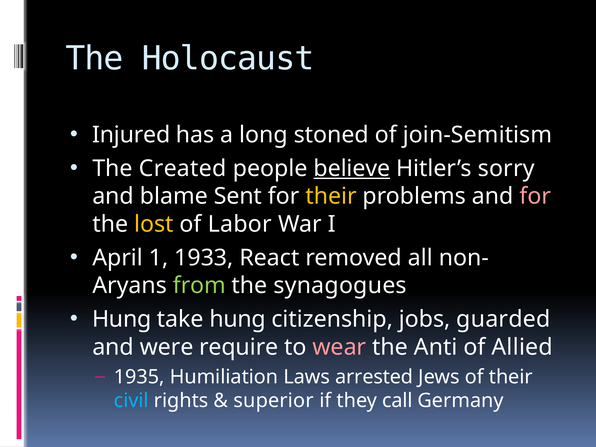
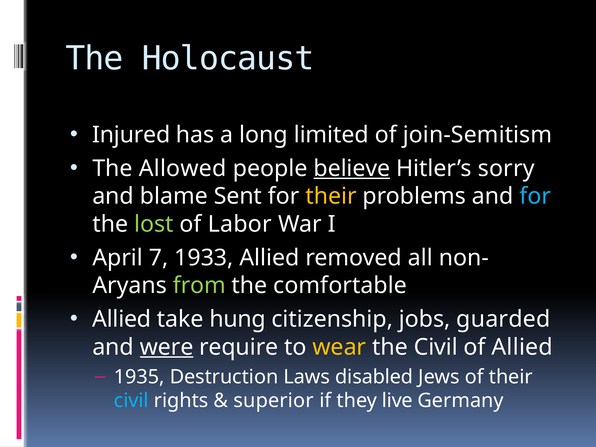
stoned: stoned -> limited
Created: Created -> Allowed
for at (535, 196) colour: pink -> light blue
lost colour: yellow -> light green
1: 1 -> 7
1933 React: React -> Allied
synagogues: synagogues -> comfortable
Hung at (122, 319): Hung -> Allied
were underline: none -> present
wear colour: pink -> yellow
the Anti: Anti -> Civil
Humiliation: Humiliation -> Destruction
arrested: arrested -> disabled
call: call -> live
